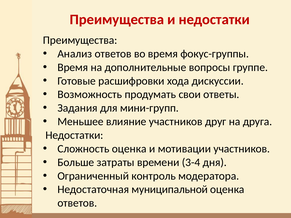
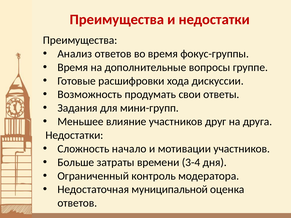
Сложность оценка: оценка -> начало
